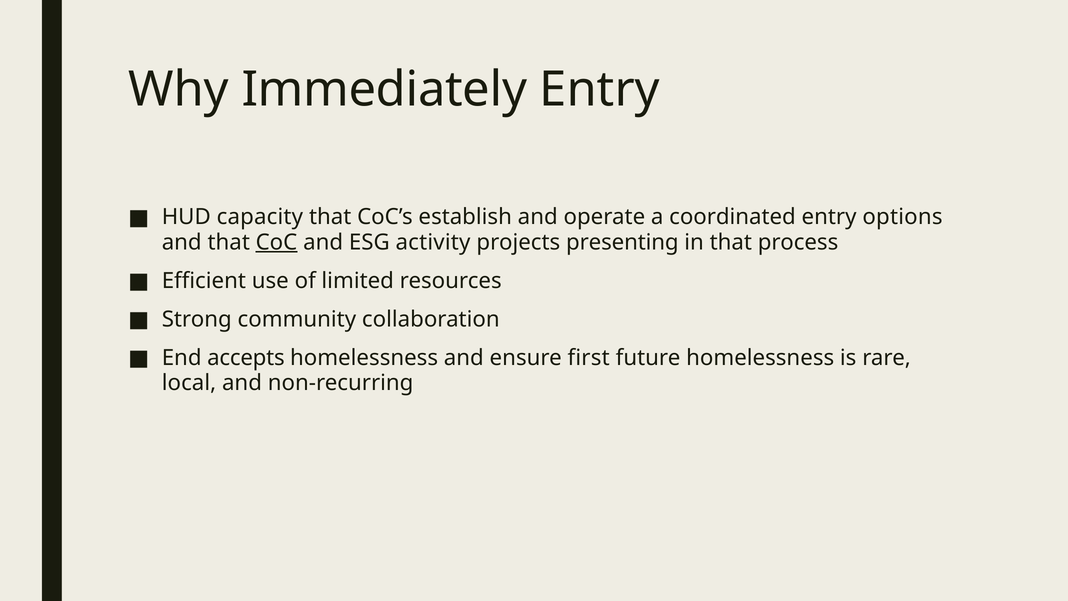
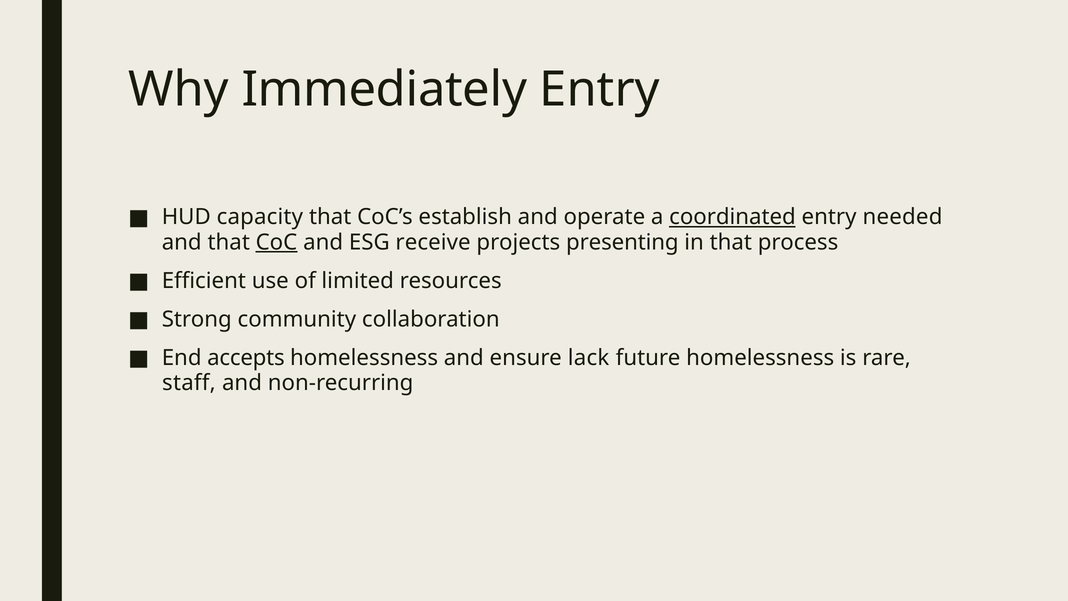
coordinated underline: none -> present
options: options -> needed
activity: activity -> receive
first: first -> lack
local: local -> staff
